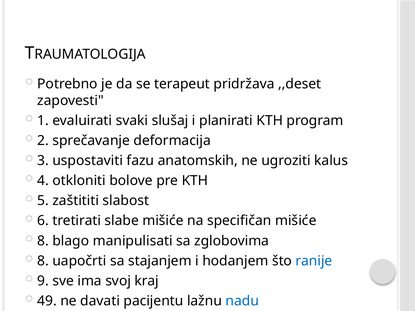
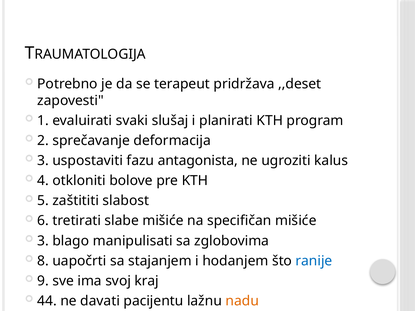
anatomskih: anatomskih -> antagonista
8 at (43, 241): 8 -> 3
49: 49 -> 44
nadu colour: blue -> orange
